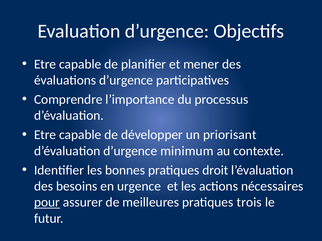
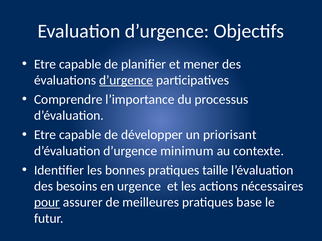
d’urgence at (126, 80) underline: none -> present
droit: droit -> taille
trois: trois -> base
